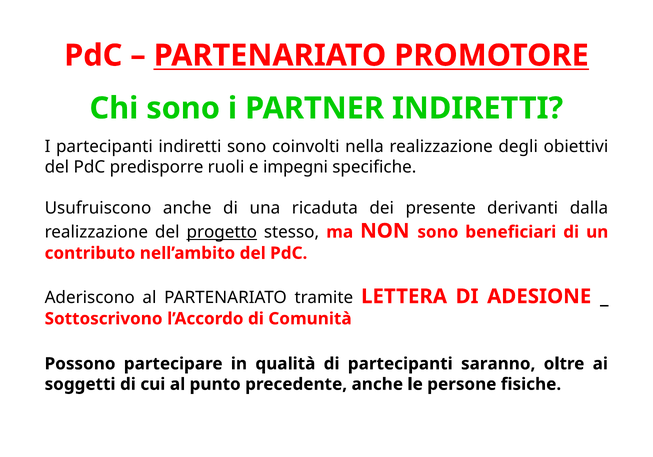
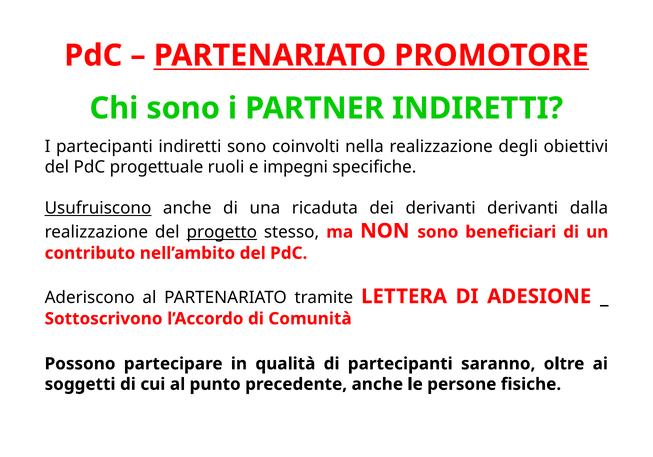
predisporre: predisporre -> progettuale
Usufruiscono underline: none -> present
dei presente: presente -> derivanti
